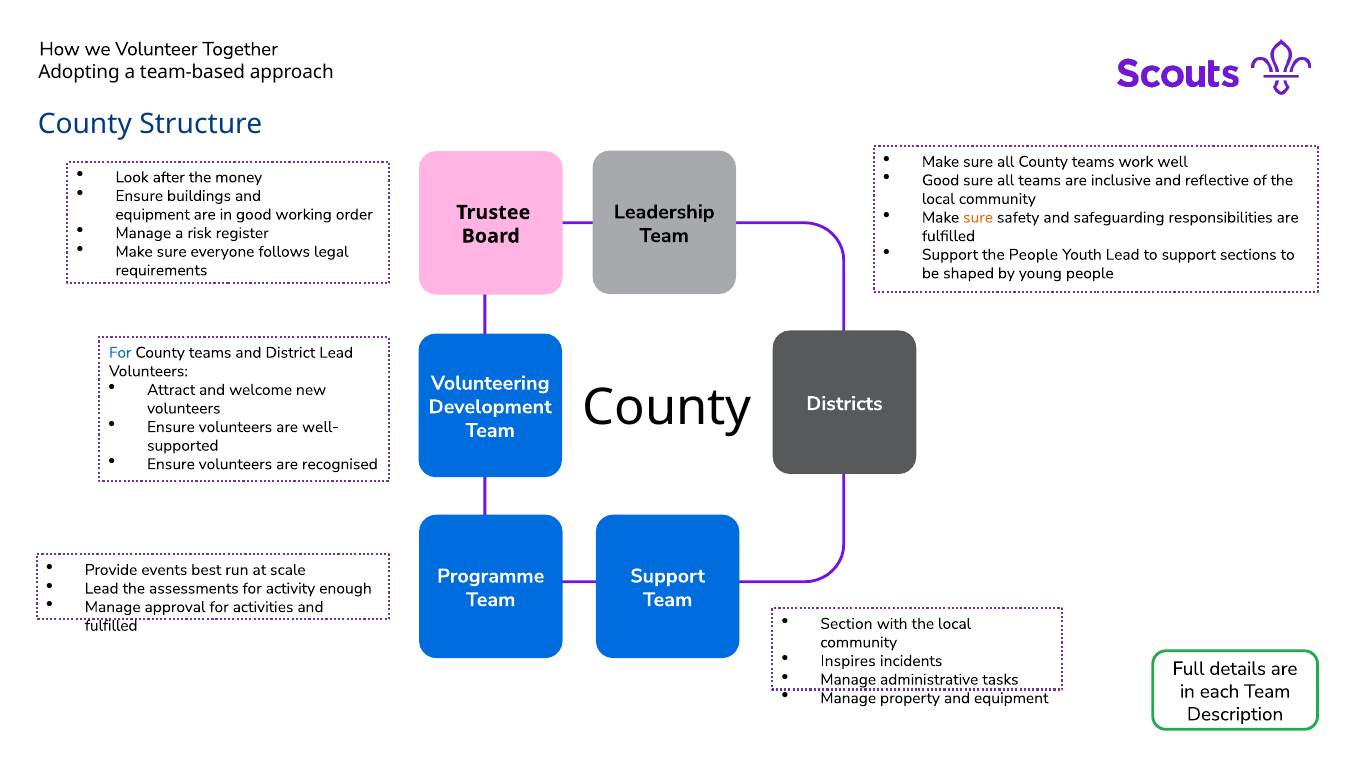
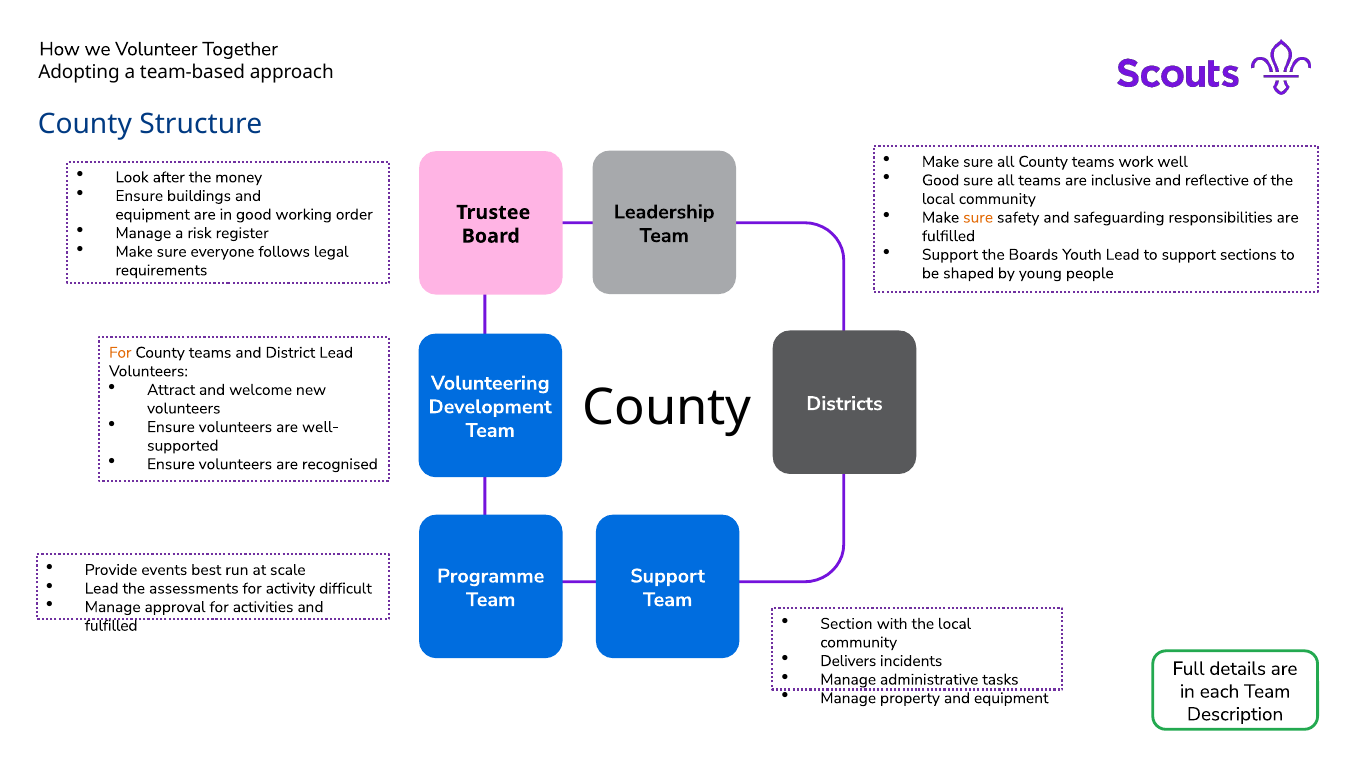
the People: People -> Boards
For at (120, 353) colour: blue -> orange
enough: enough -> difficult
Inspires: Inspires -> Delivers
